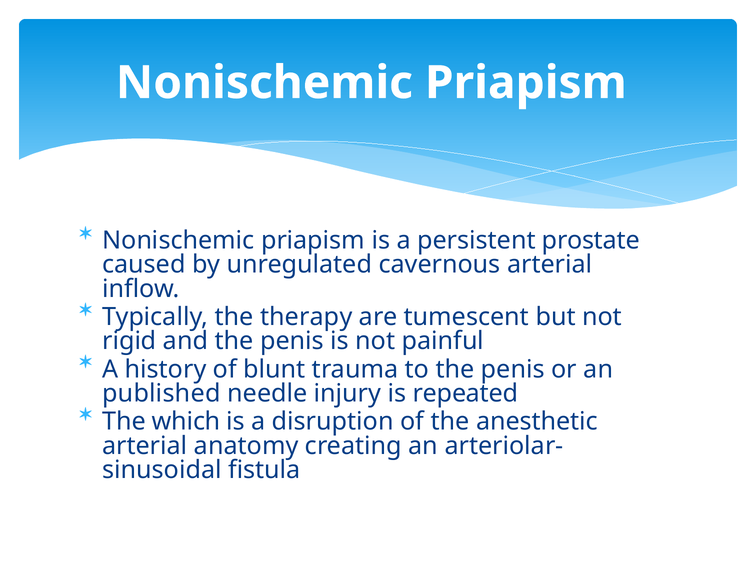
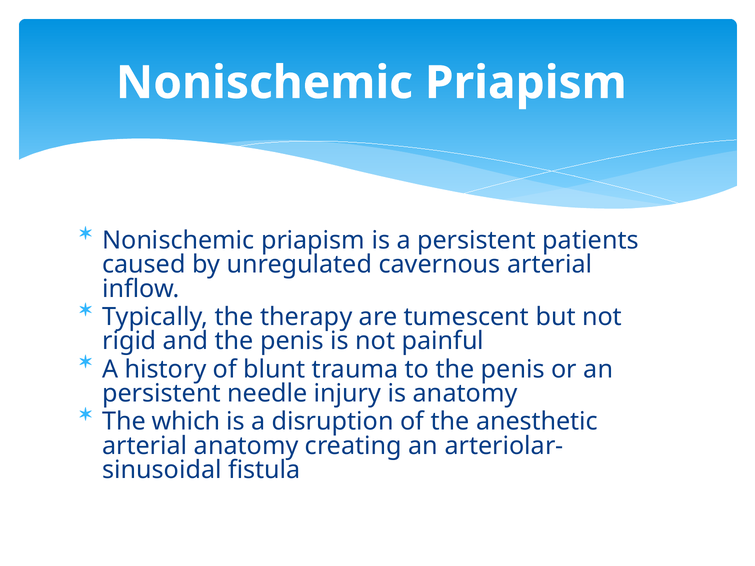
prostate: prostate -> patients
published at (161, 394): published -> persistent
is repeated: repeated -> anatomy
